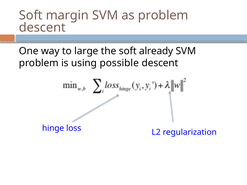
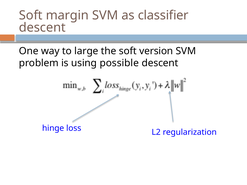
as problem: problem -> classifier
already: already -> version
